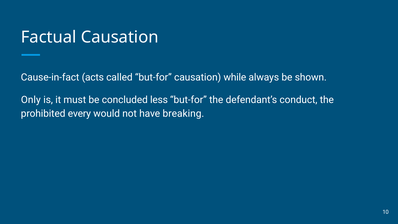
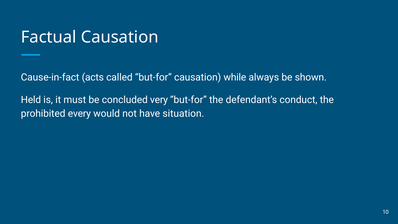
Only: Only -> Held
less: less -> very
breaking: breaking -> situation
